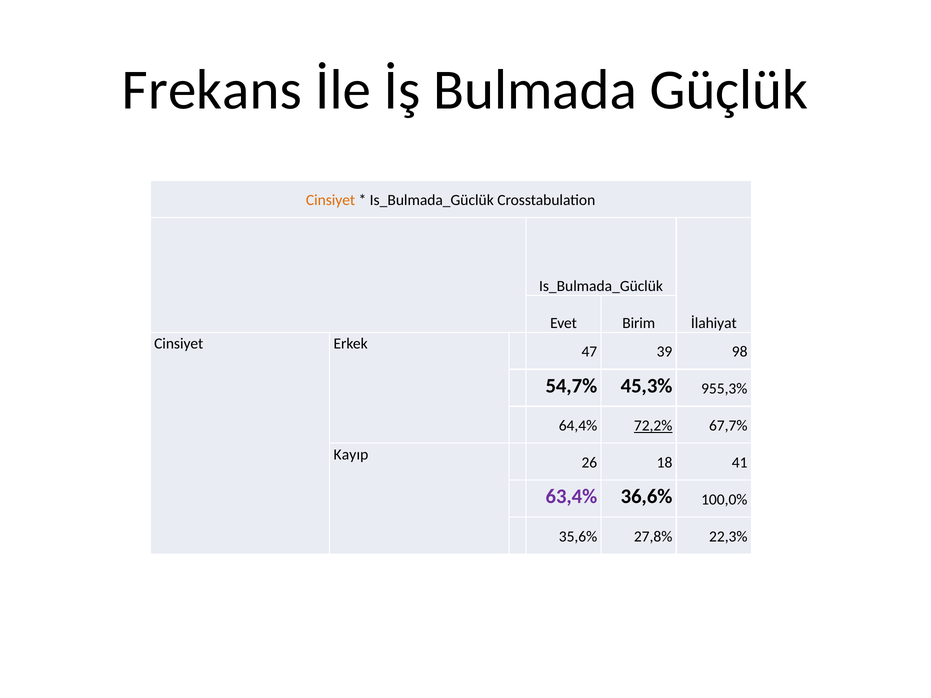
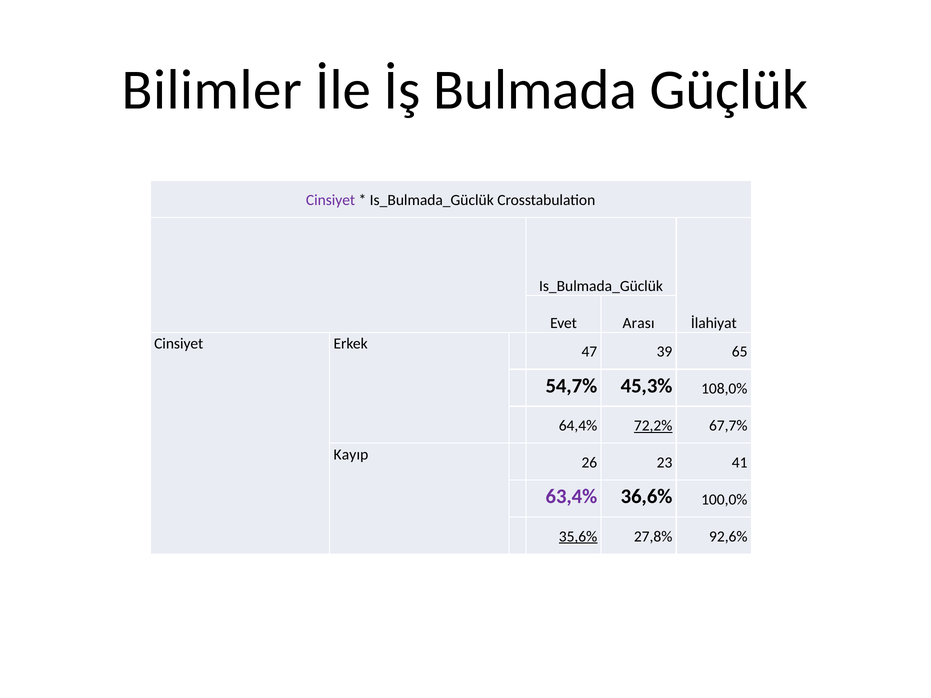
Frekans: Frekans -> Bilimler
Cinsiyet at (331, 200) colour: orange -> purple
Birim: Birim -> Arası
98: 98 -> 65
955,3%: 955,3% -> 108,0%
18: 18 -> 23
35,6% underline: none -> present
22,3%: 22,3% -> 92,6%
